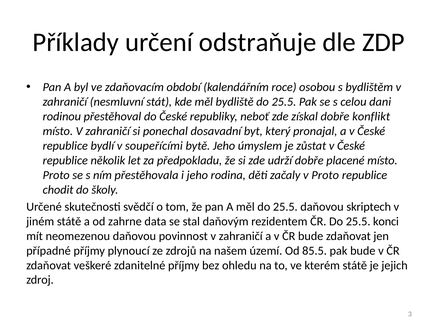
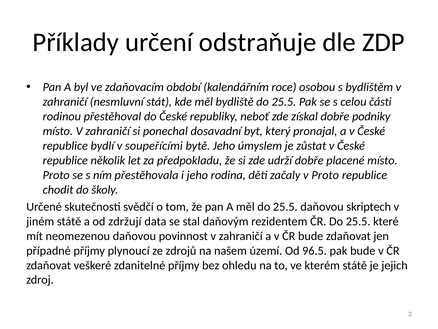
dani: dani -> části
konflikt: konflikt -> podniky
zahrne: zahrne -> zdržují
konci: konci -> které
85.5: 85.5 -> 96.5
